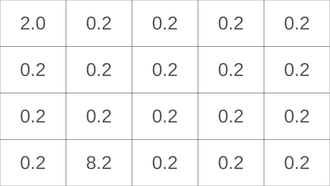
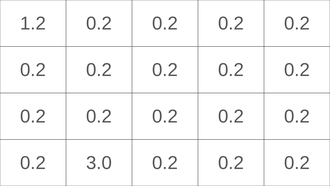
2.0: 2.0 -> 1.2
8.2: 8.2 -> 3.0
